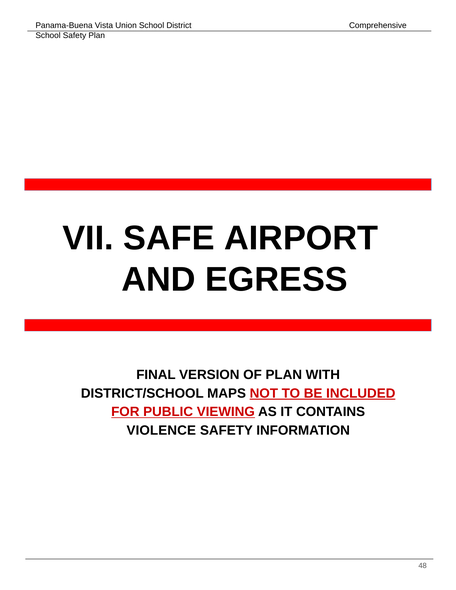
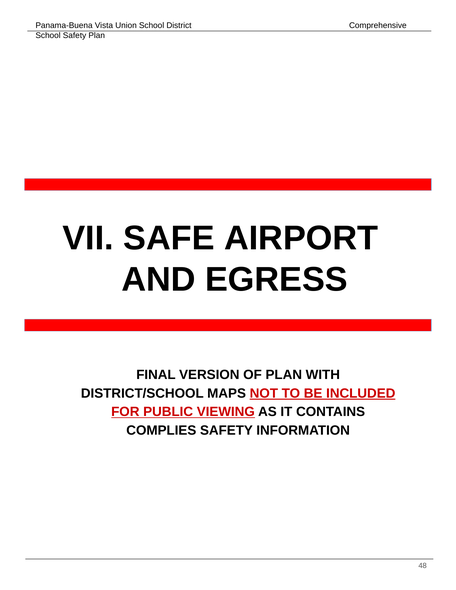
VIOLENCE: VIOLENCE -> COMPLIES
